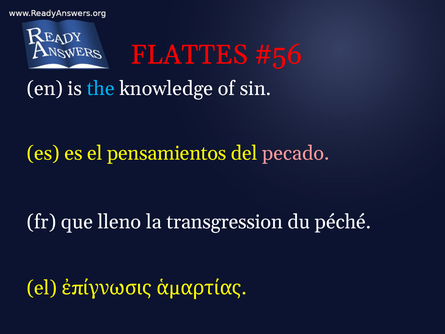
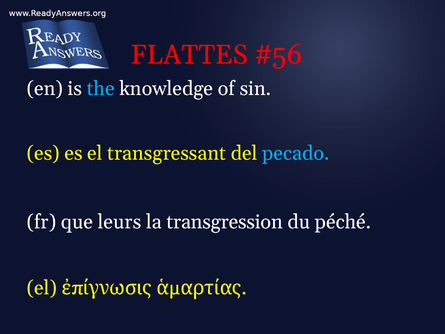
pensamientos: pensamientos -> transgressant
pecado colour: pink -> light blue
lleno: lleno -> leurs
